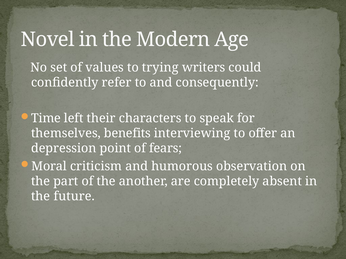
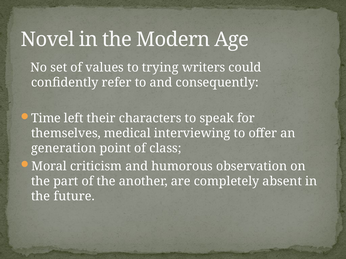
benefits: benefits -> medical
depression: depression -> generation
fears: fears -> class
